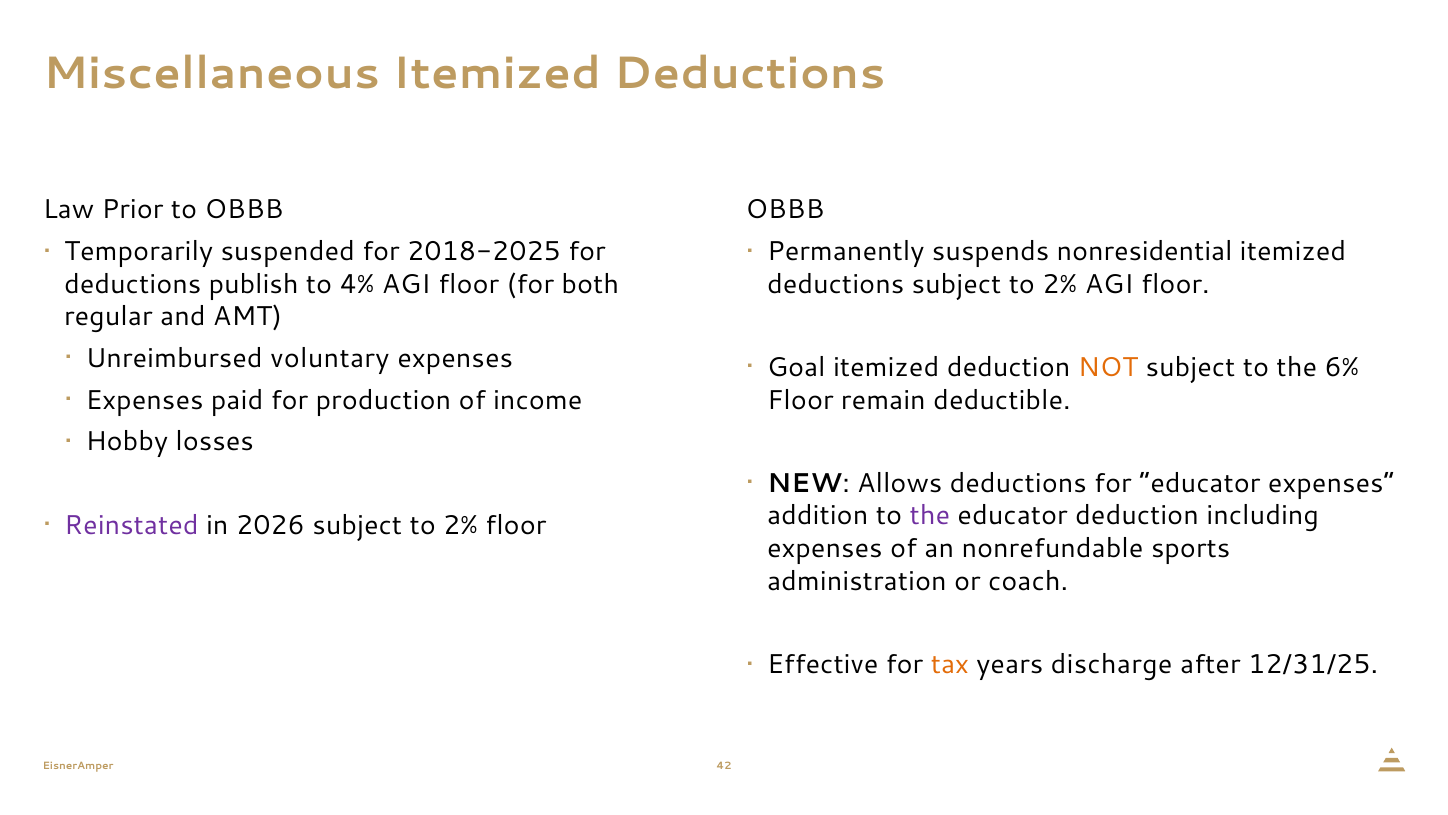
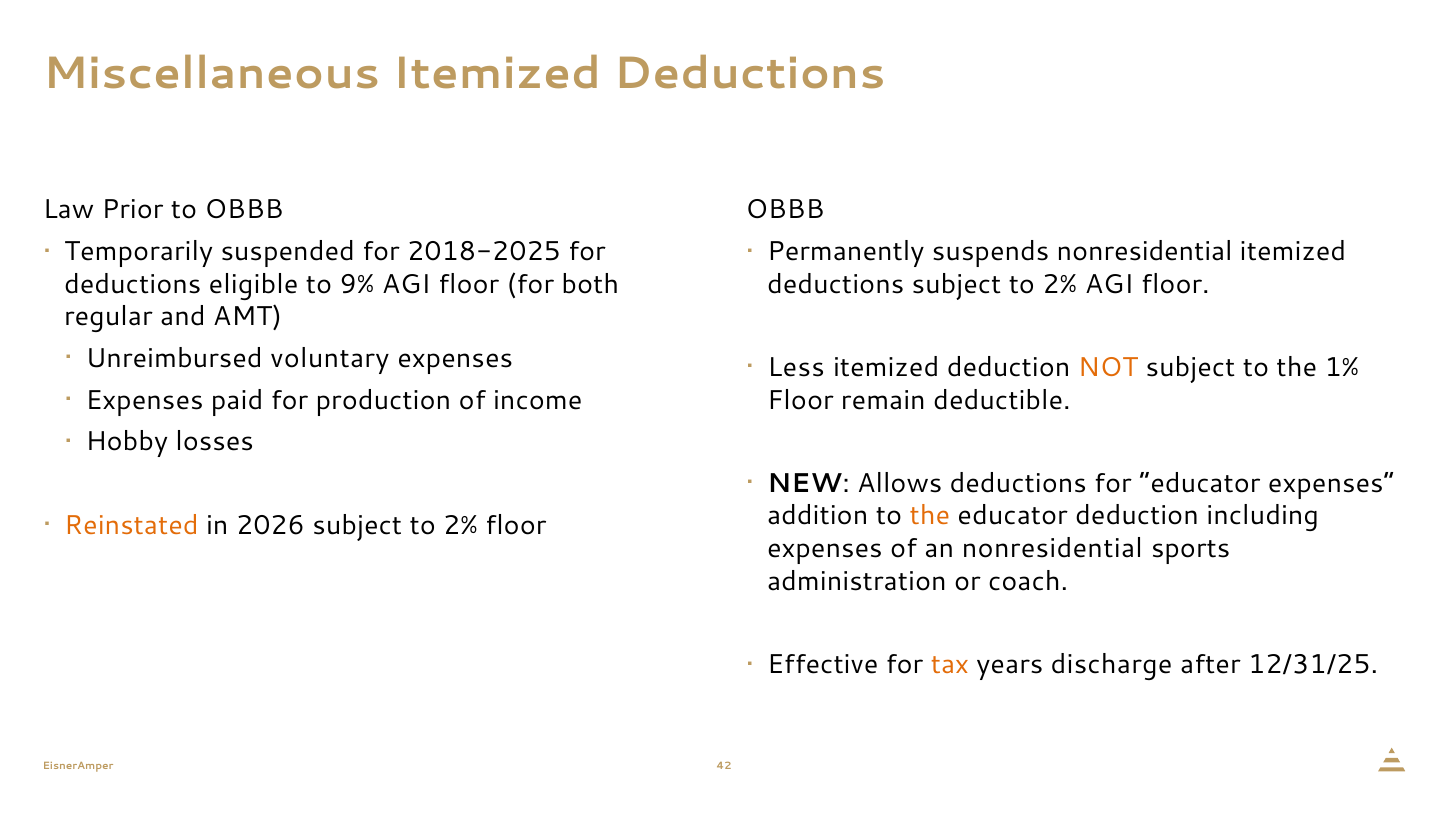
publish: publish -> eligible
4%: 4% -> 9%
Goal: Goal -> Less
6%: 6% -> 1%
the at (930, 516) colour: purple -> orange
Reinstated colour: purple -> orange
an nonrefundable: nonrefundable -> nonresidential
